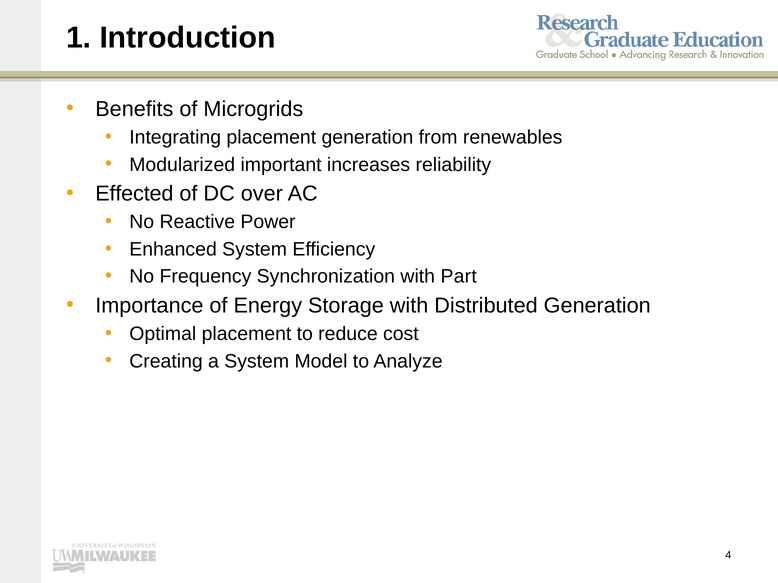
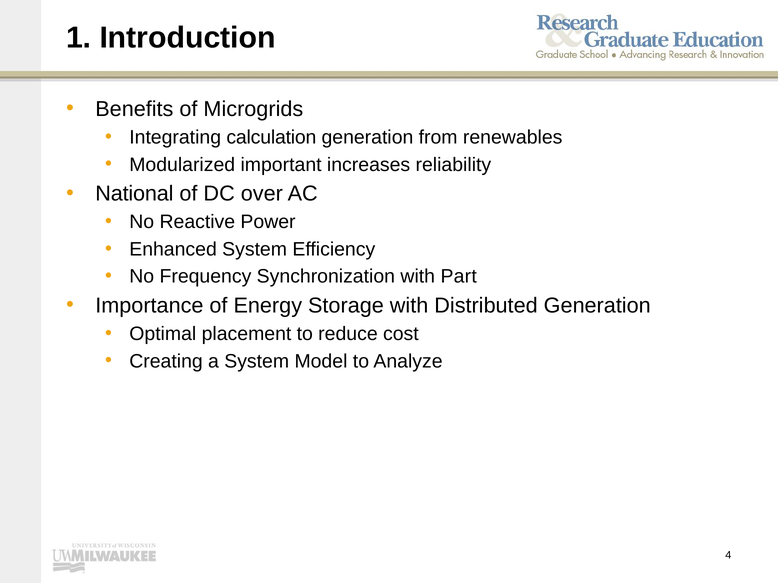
Integrating placement: placement -> calculation
Effected: Effected -> National
